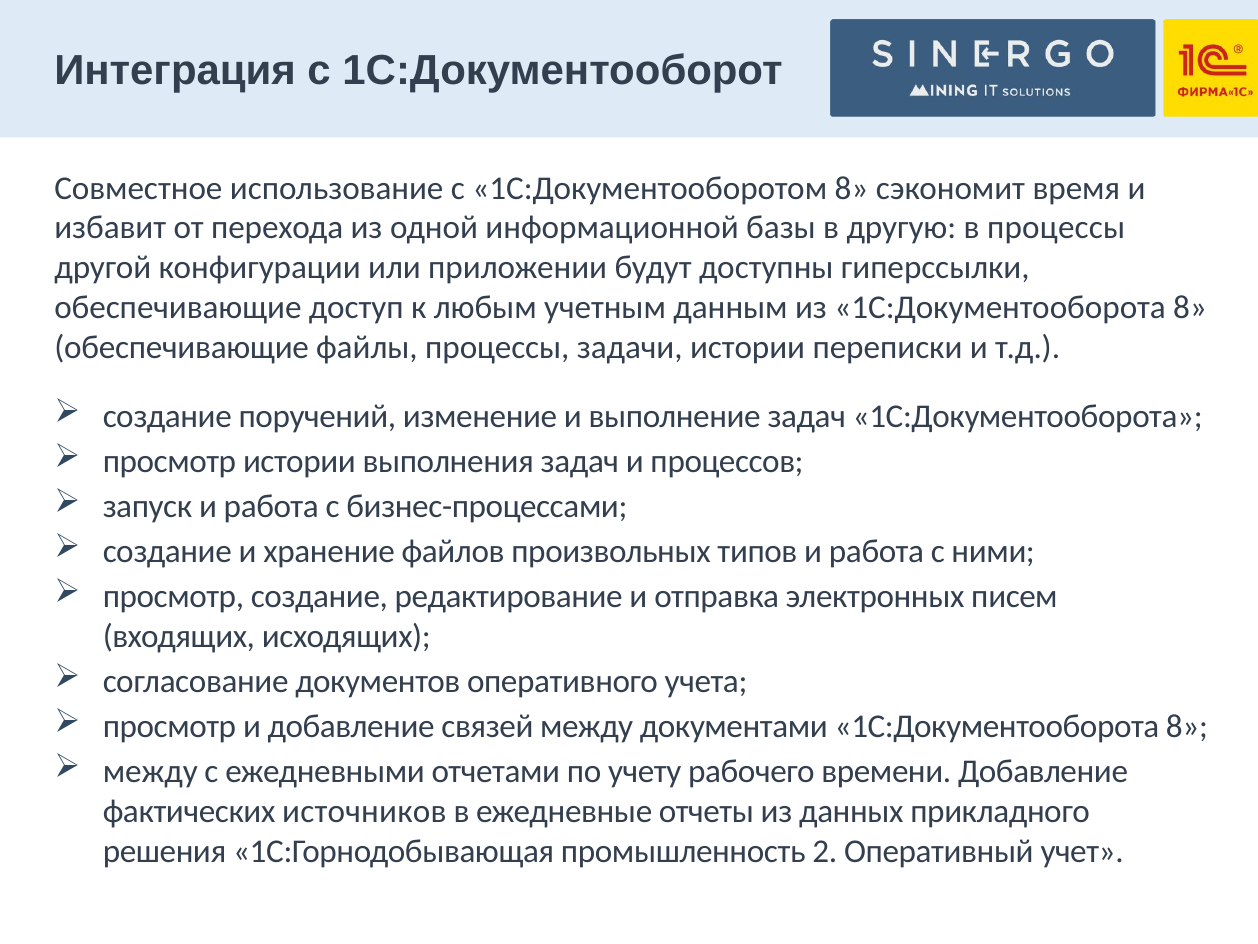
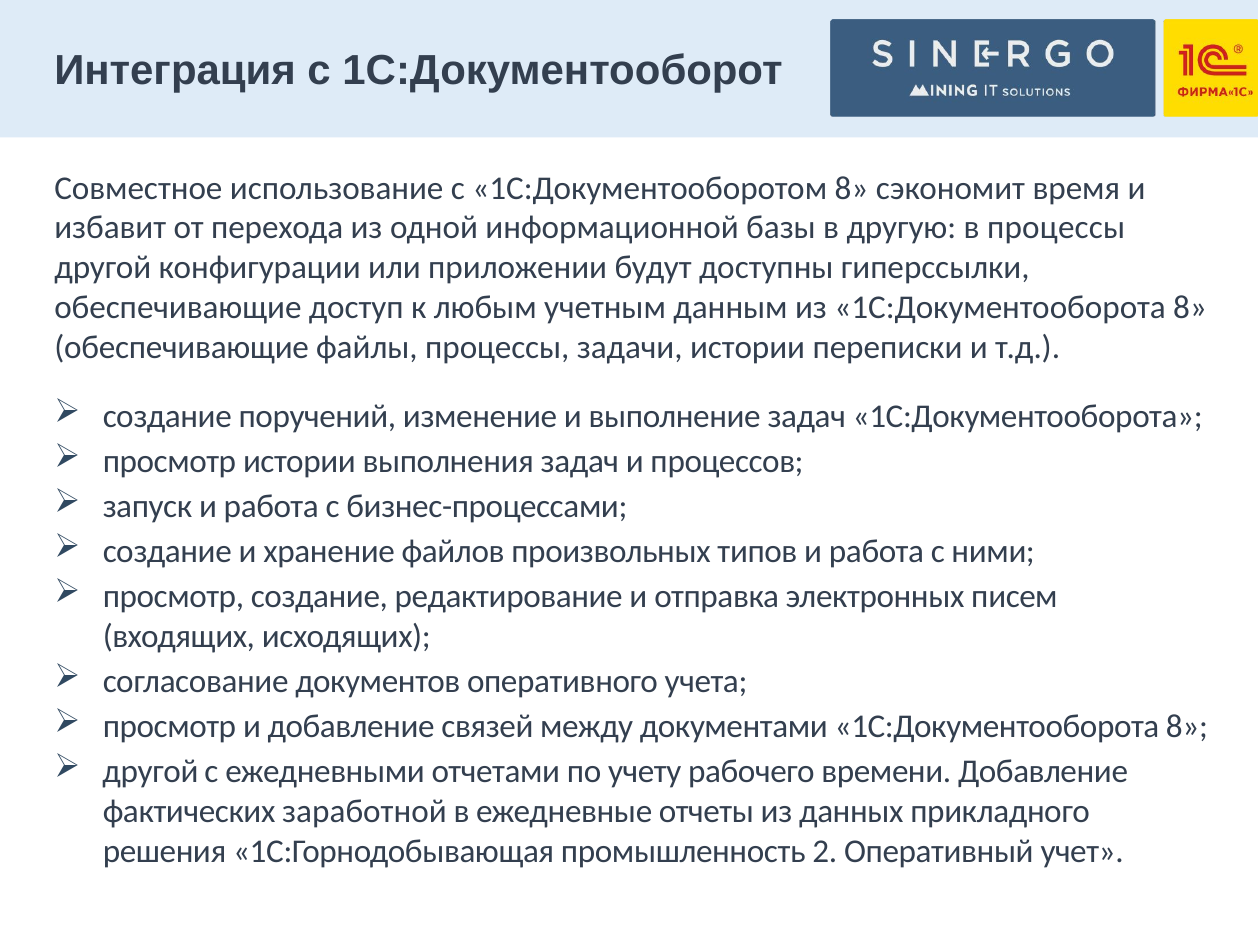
между at (150, 772): между -> другой
источников: источников -> заработной
